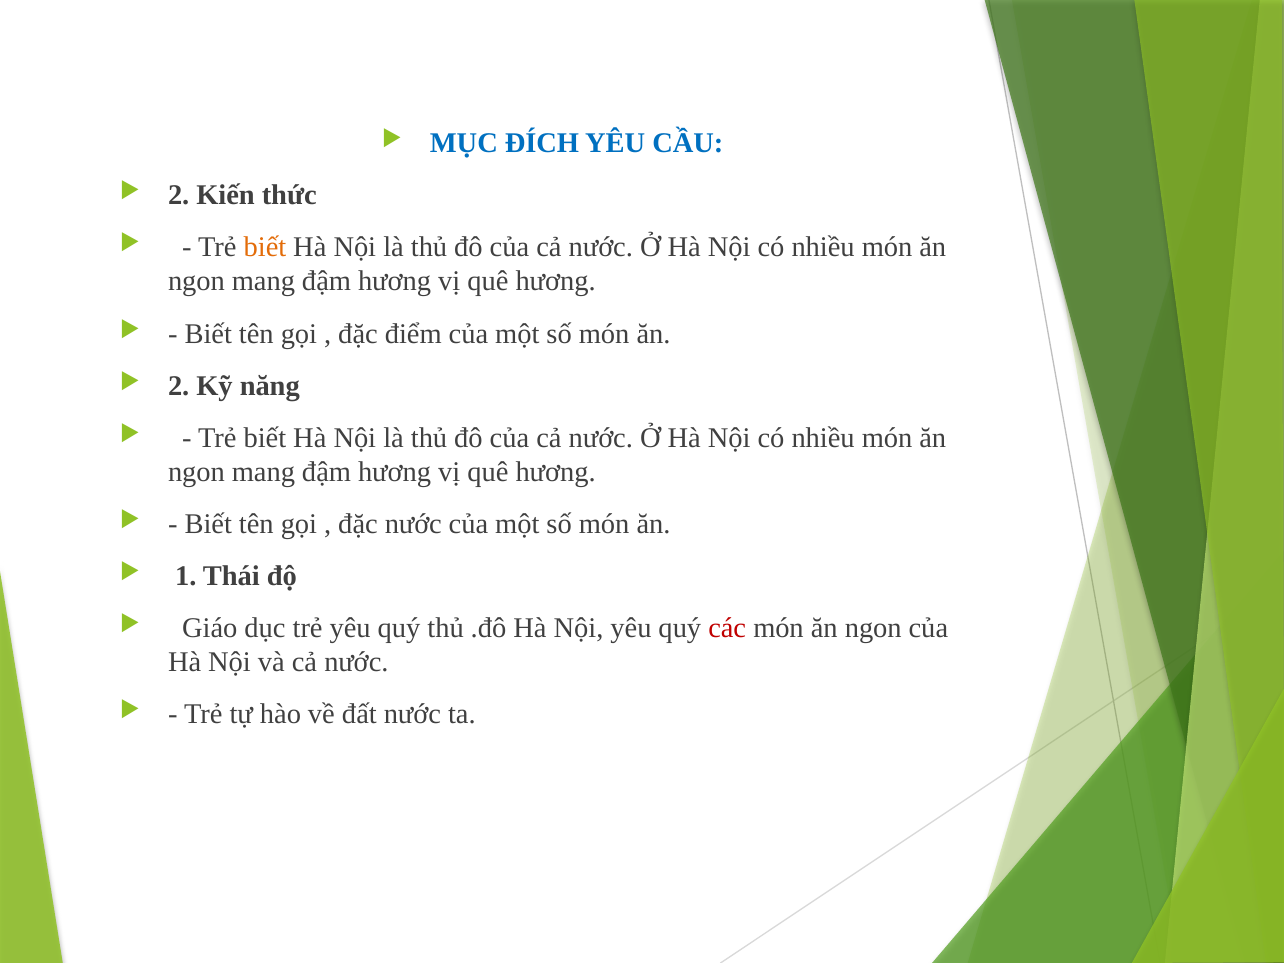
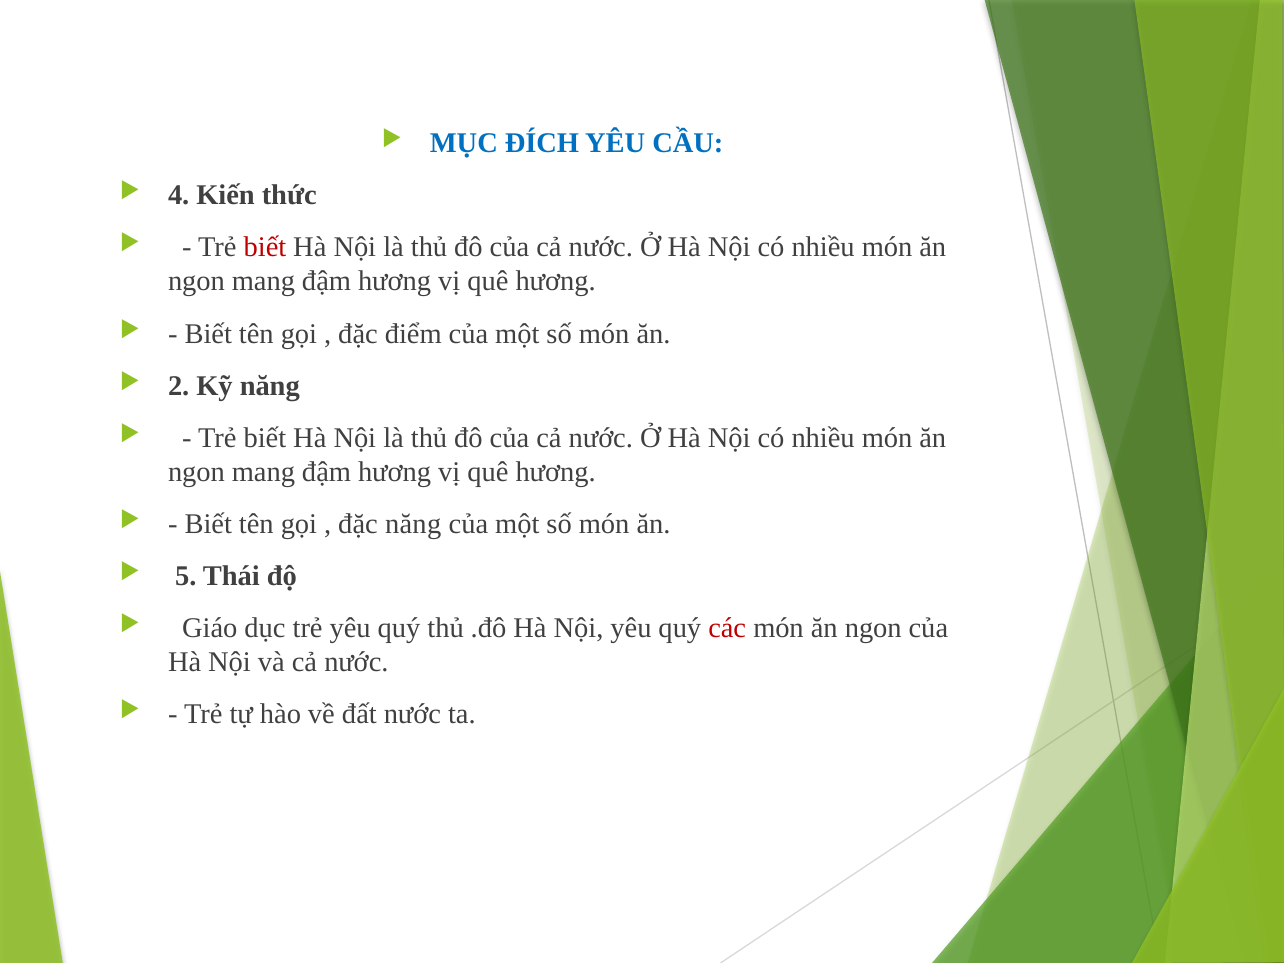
2 at (179, 195): 2 -> 4
biết at (265, 247) colour: orange -> red
đặc nước: nước -> năng
1: 1 -> 5
